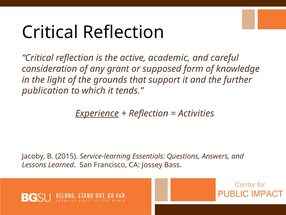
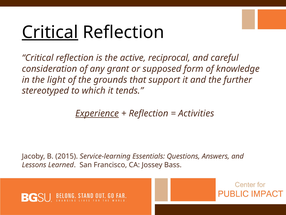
Critical at (50, 32) underline: none -> present
academic: academic -> reciprocal
publication: publication -> stereotyped
